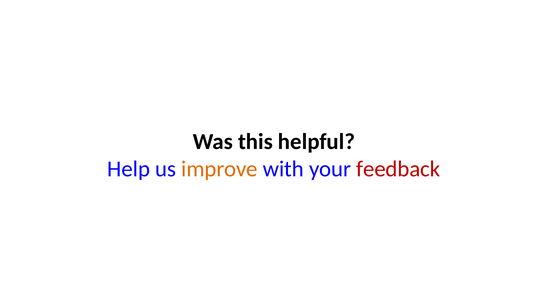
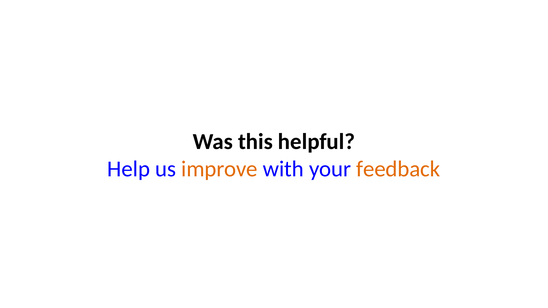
feedback colour: red -> orange
